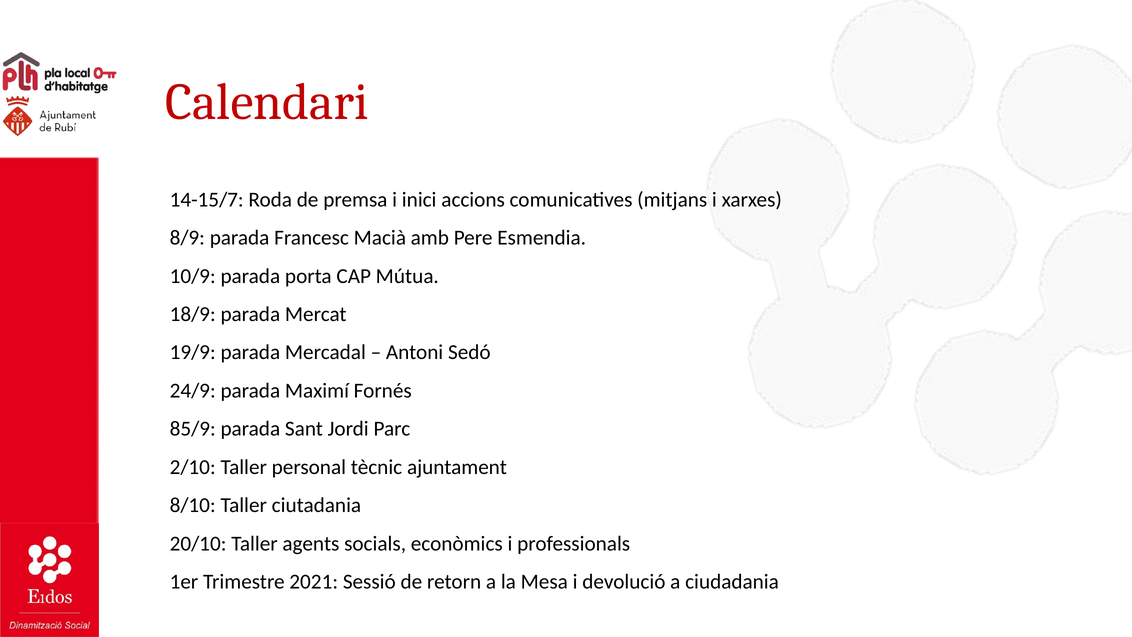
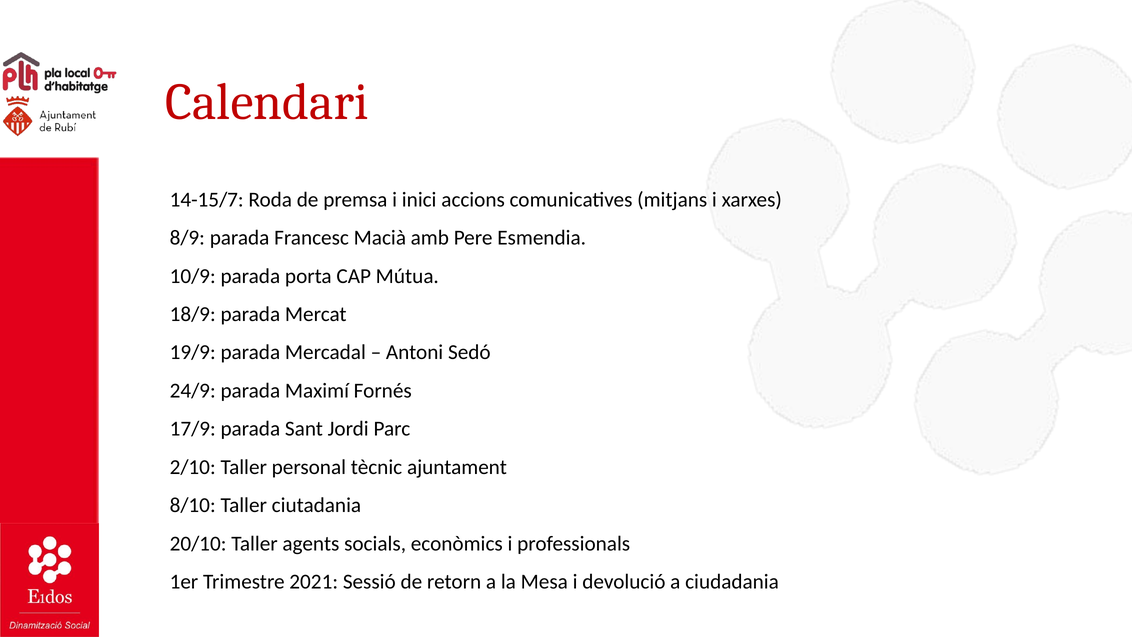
85/9: 85/9 -> 17/9
